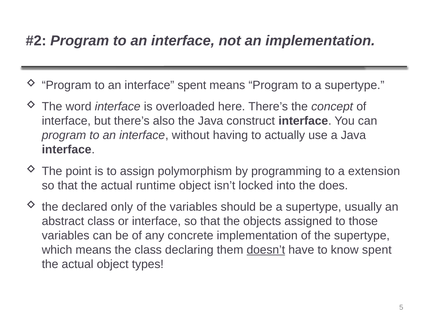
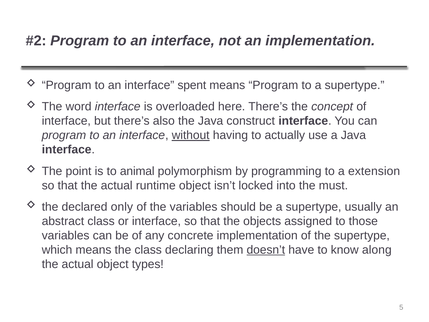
without underline: none -> present
assign: assign -> animal
does: does -> must
know spent: spent -> along
